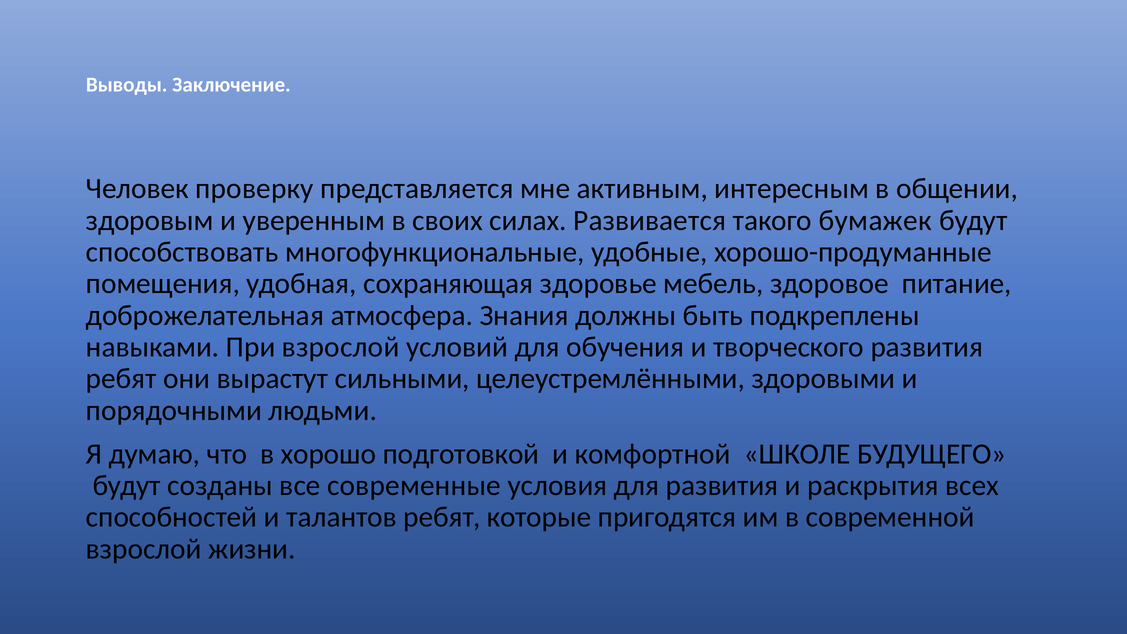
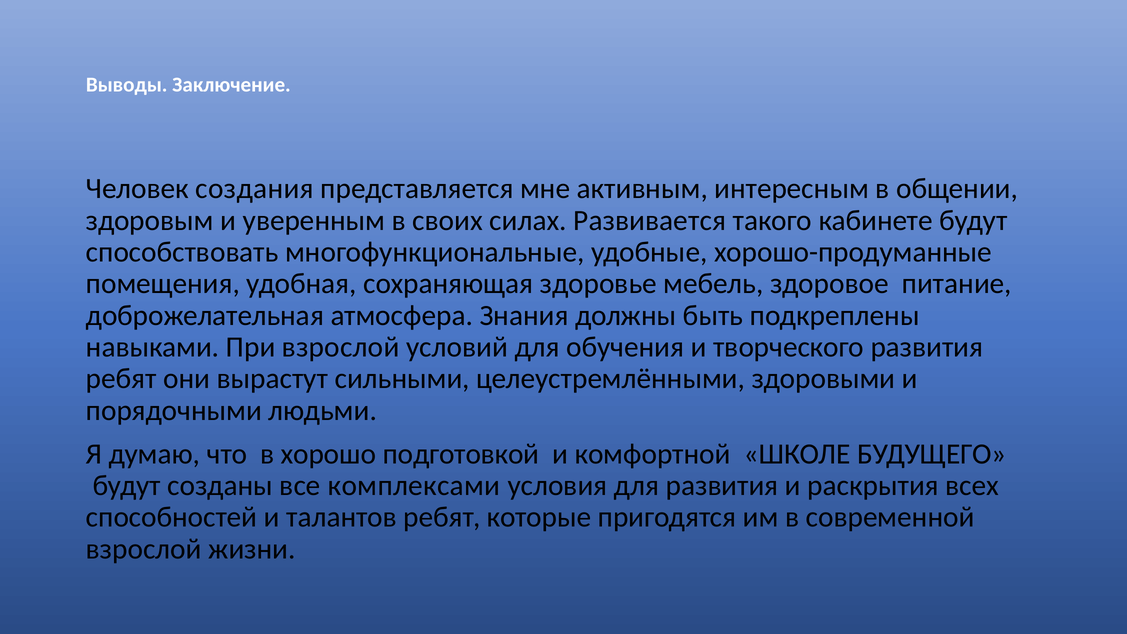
проверку: проверку -> создания
бумажек: бумажек -> кабинете
современные: современные -> комплексами
